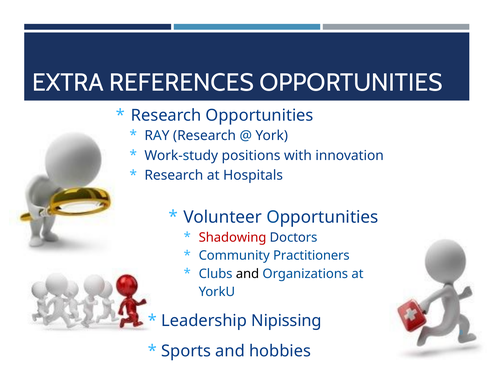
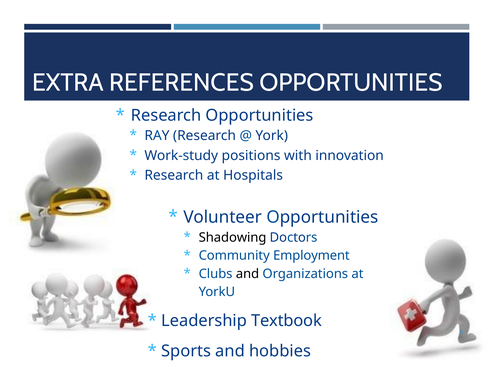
Shadowing colour: red -> black
Practitioners: Practitioners -> Employment
Nipissing: Nipissing -> Textbook
